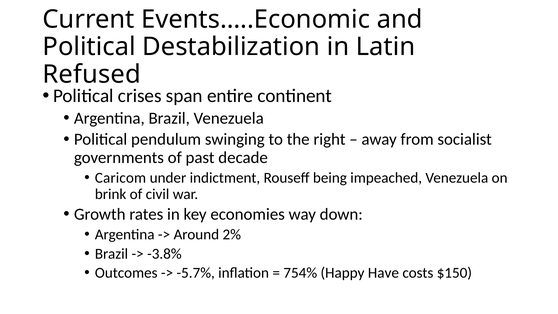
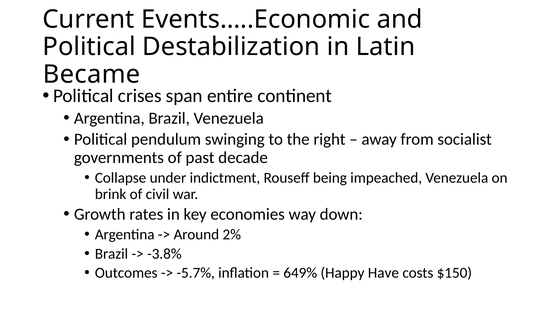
Refused: Refused -> Became
Caricom: Caricom -> Collapse
754%: 754% -> 649%
